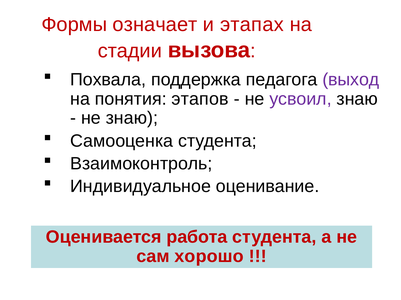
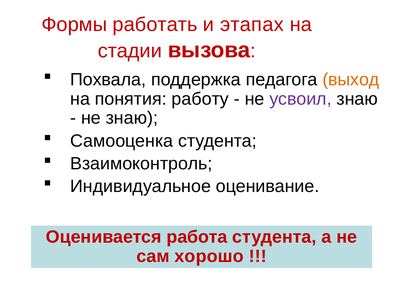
означает: означает -> работать
выход colour: purple -> orange
этапов: этапов -> работу
